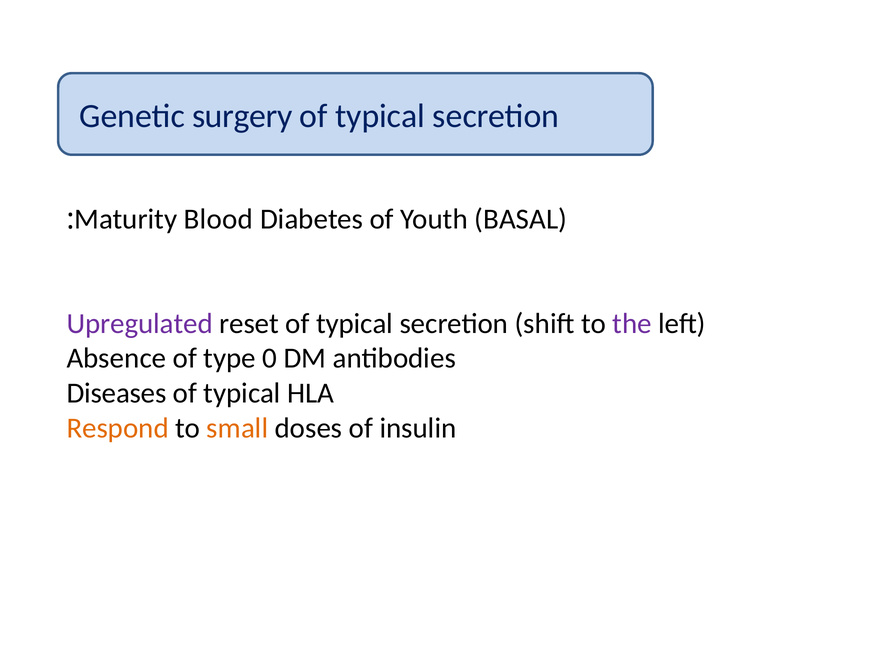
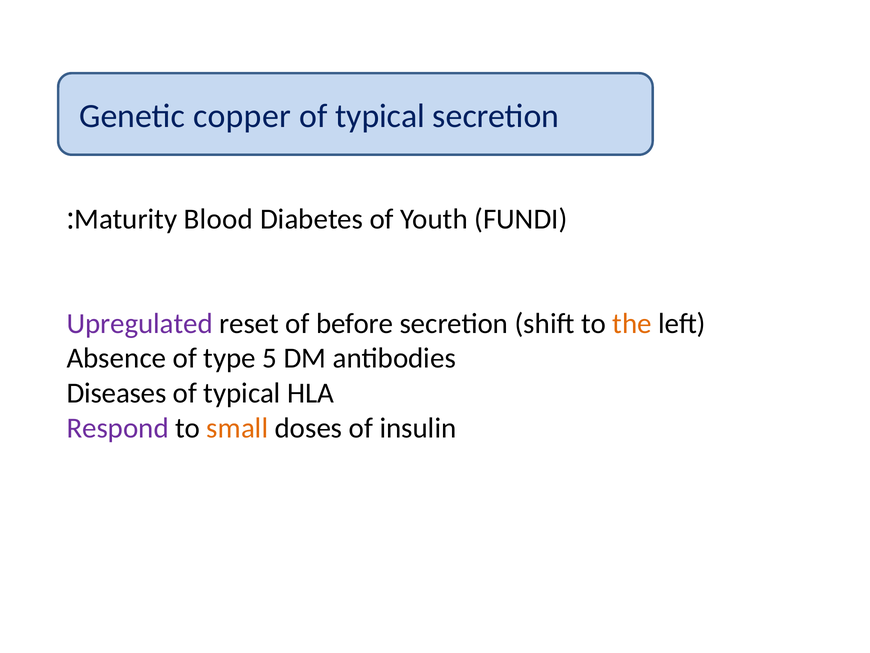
surgery: surgery -> copper
BASAL: BASAL -> FUNDI
reset of typical: typical -> before
the colour: purple -> orange
0: 0 -> 5
Respond colour: orange -> purple
